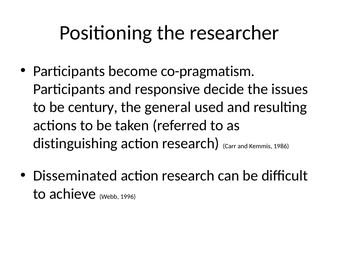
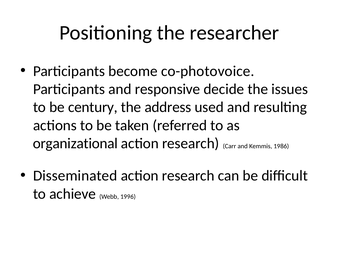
co-pragmatism: co-pragmatism -> co-photovoice
general: general -> address
distinguishing: distinguishing -> organizational
